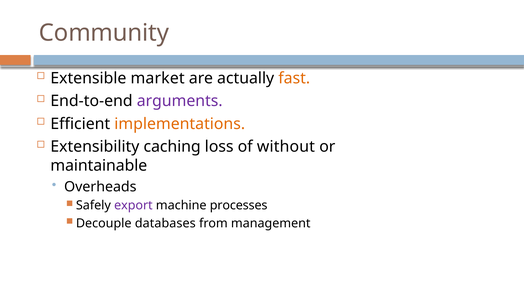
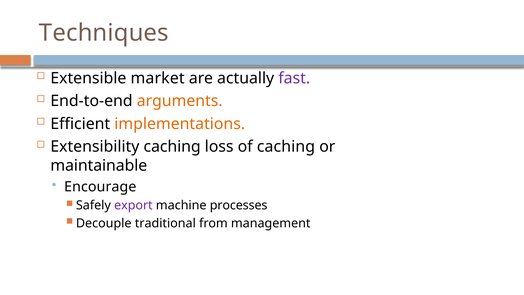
Community: Community -> Techniques
fast colour: orange -> purple
arguments colour: purple -> orange
of without: without -> caching
Overheads: Overheads -> Encourage
databases: databases -> traditional
